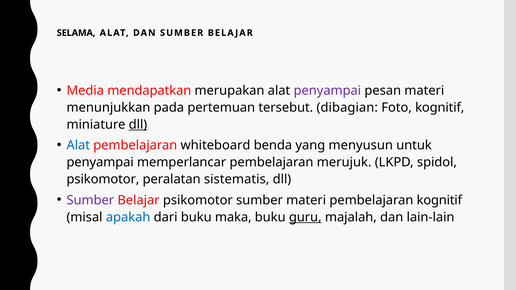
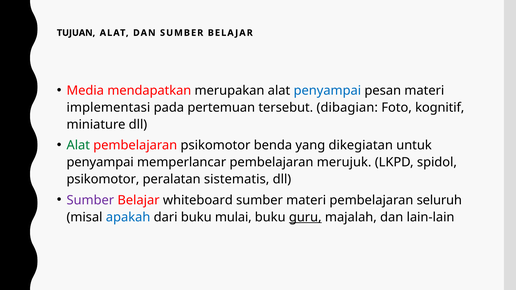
SELAMA: SELAMA -> TUJUAN
penyampai at (327, 91) colour: purple -> blue
menunjukkan: menunjukkan -> implementasi
dll at (138, 125) underline: present -> none
Alat at (78, 145) colour: blue -> green
pembelajaran whiteboard: whiteboard -> psikomotor
menyusun: menyusun -> dikegiatan
Belajar psikomotor: psikomotor -> whiteboard
pembelajaran kognitif: kognitif -> seluruh
maka: maka -> mulai
